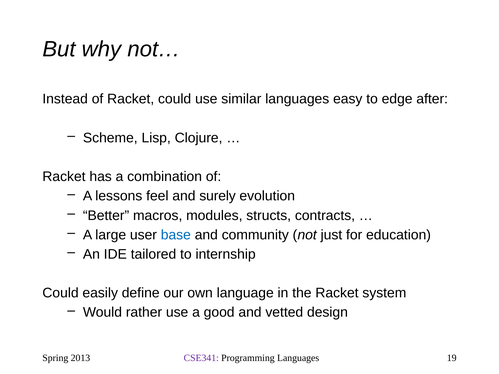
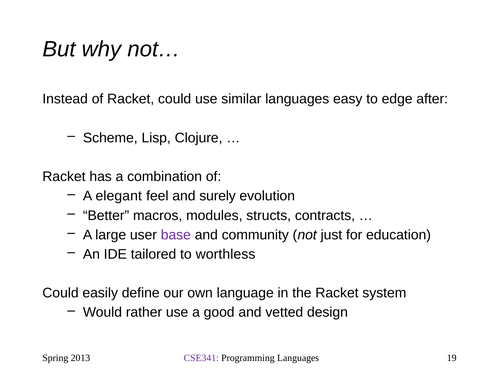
lessons: lessons -> elegant
base colour: blue -> purple
internship: internship -> worthless
